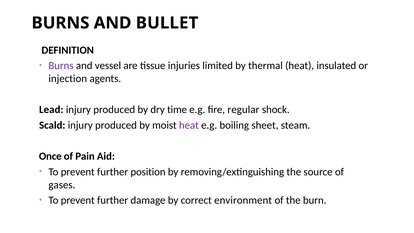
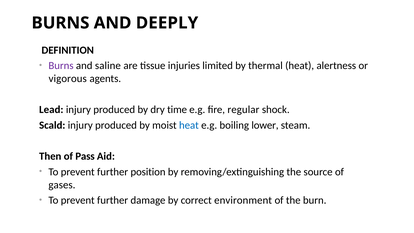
BULLET: BULLET -> DEEPLY
vessel: vessel -> saline
insulated: insulated -> alertness
injection: injection -> vigorous
heat at (189, 125) colour: purple -> blue
sheet: sheet -> lower
Once: Once -> Then
Pain: Pain -> Pass
